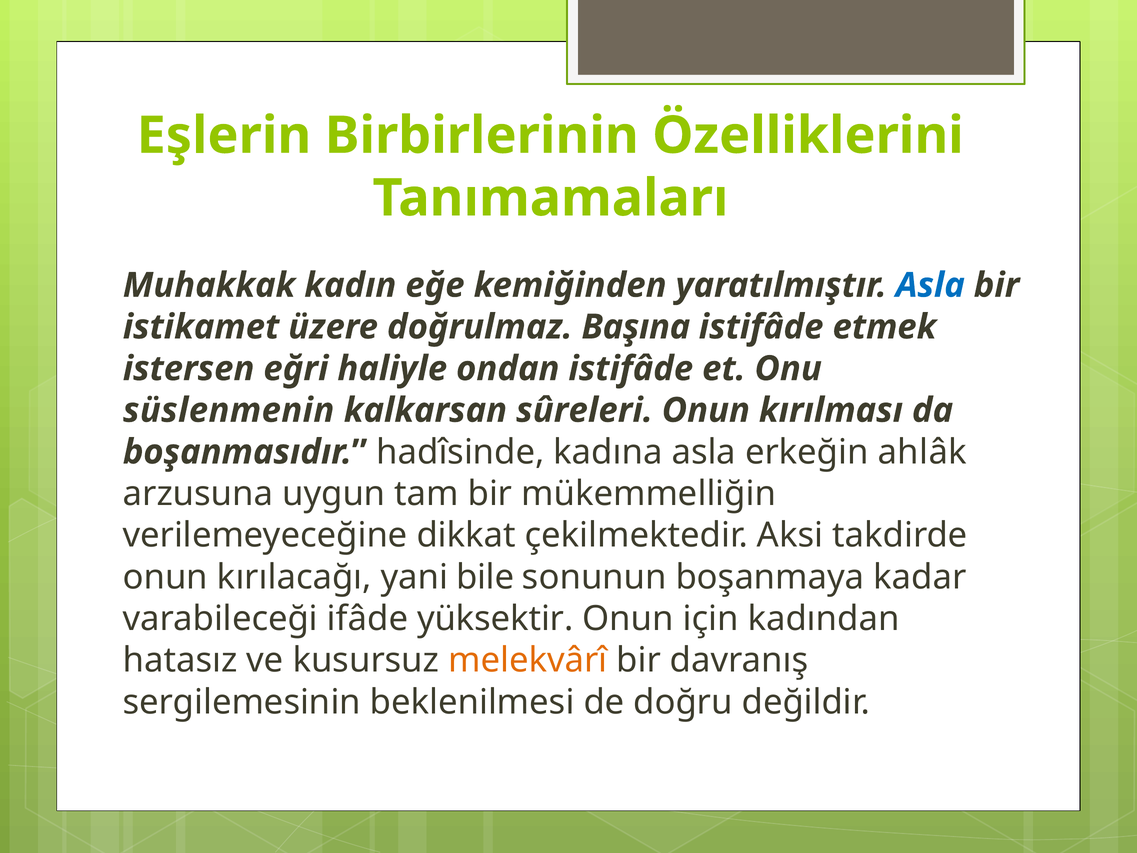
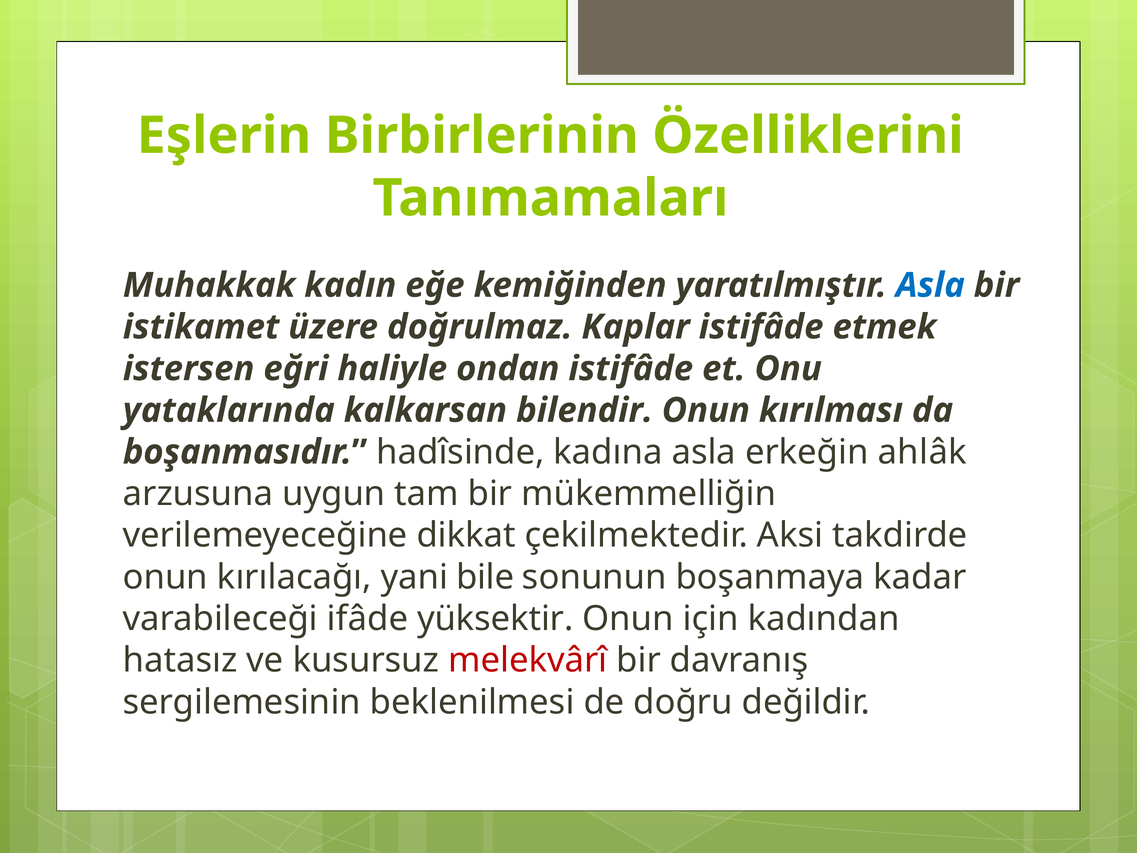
Başına: Başına -> Kaplar
süslenmenin: süslenmenin -> yataklarında
sûreleri: sûreleri -> bilendir
melekvârî colour: orange -> red
